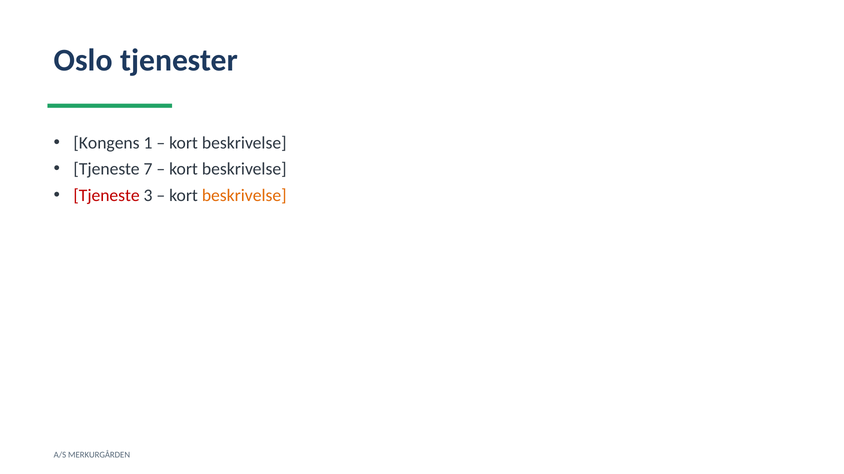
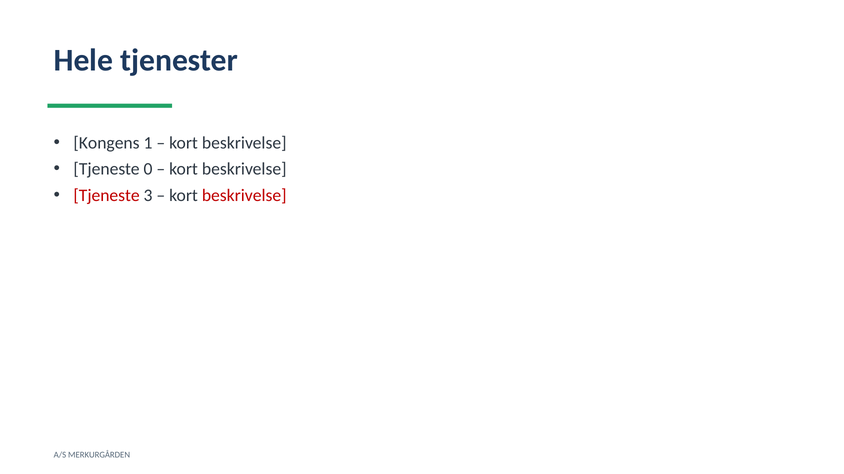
Oslo: Oslo -> Hele
7: 7 -> 0
beskrivelse at (244, 196) colour: orange -> red
